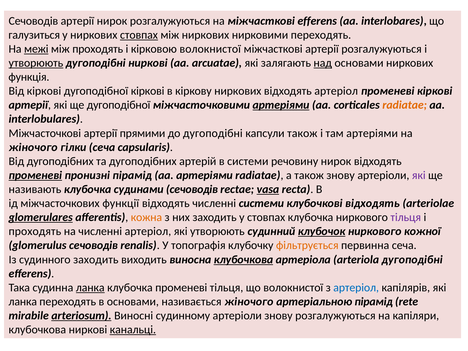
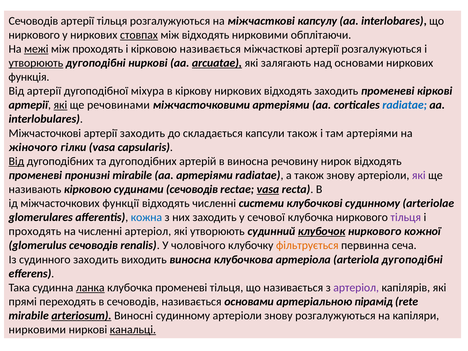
артерії нирок: нирок -> тільця
міжчасткові efferens: efferens -> капсулу
галузиться at (34, 35): галузиться -> ниркового
між ниркових: ниркових -> відходять
нирковими переходять: переходять -> обплітаючи
кірковою волокнистої: волокнистої -> називається
аrcuatae underline: none -> present
над underline: present -> none
Від кіркові: кіркові -> артерії
дугоподібної кіркові: кіркові -> міхура
відходять артеріол: артеріол -> заходить
які at (60, 105) underline: none -> present
ще дугоподібної: дугоподібної -> речовинами
артеріями at (281, 105) underline: present -> none
radiatae at (405, 105) colour: orange -> blue
артерії прямими: прямими -> заходить
до дугоподібні: дугоподібні -> складається
гілки сеча: сеча -> vasa
Від at (16, 161) underline: none -> present
в системи: системи -> виносна
променеві at (35, 175) underline: present -> none
пронизні пірамід: пірамід -> mirabile
називають клубочка: клубочка -> кірковою
клубочкові відходять: відходять -> судинному
glomerulares underline: present -> none
кожна colour: orange -> blue
у стовпах: стовпах -> сечової
топографія: топографія -> чоловічого
клубочкова at (243, 260) underline: present -> none
що волокнистої: волокнистої -> називається
артеріол at (356, 288) colour: blue -> purple
ланка at (23, 302): ланка -> прямі
в основами: основами -> сечоводів
називається жіночого: жіночого -> основами
клубочкова at (37, 330): клубочкова -> нирковими
